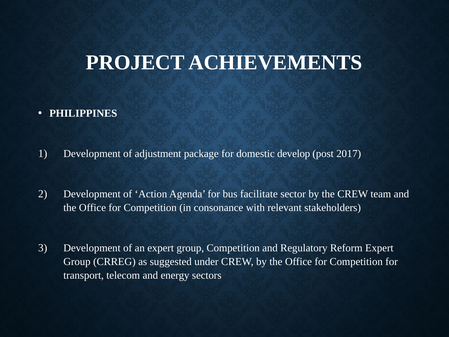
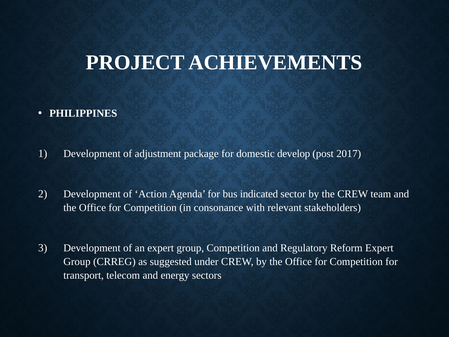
facilitate: facilitate -> indicated
